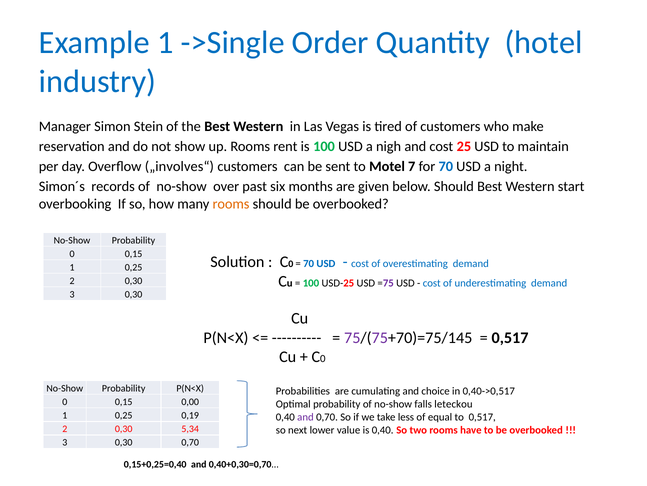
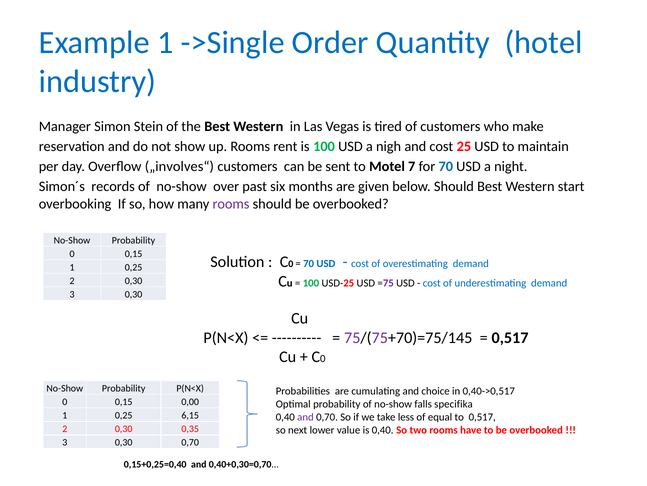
rooms at (231, 204) colour: orange -> purple
leteckou: leteckou -> specifika
0,19: 0,19 -> 6,15
5,34: 5,34 -> 0,35
